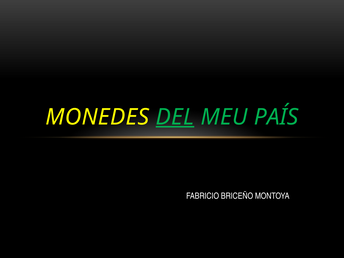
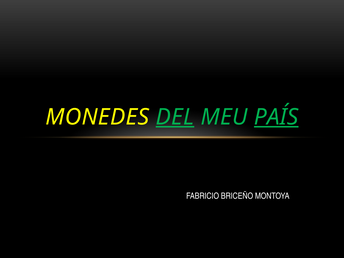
PAÍS underline: none -> present
